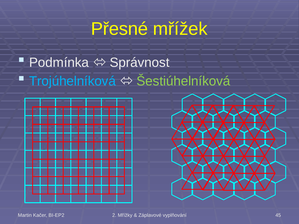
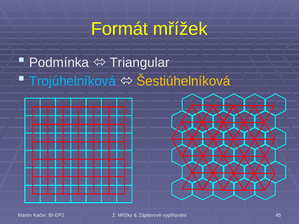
Přesné: Přesné -> Formát
Správnost: Správnost -> Triangular
Šestiúhelníková colour: light green -> yellow
